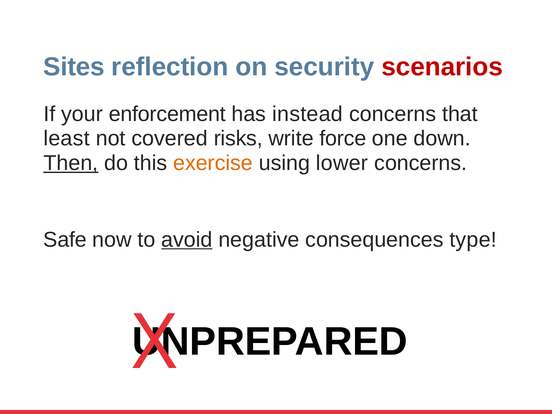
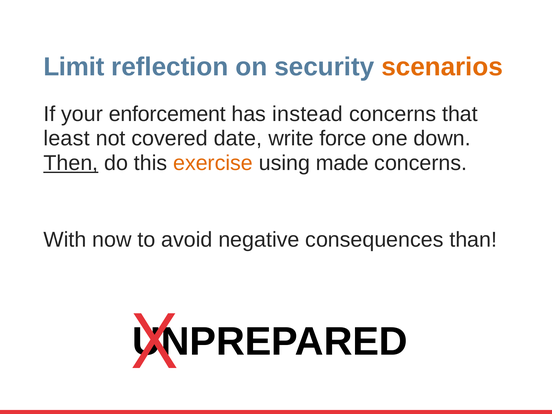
Sites: Sites -> Limit
scenarios colour: red -> orange
risks: risks -> date
lower: lower -> made
Safe: Safe -> With
avoid underline: present -> none
type: type -> than
